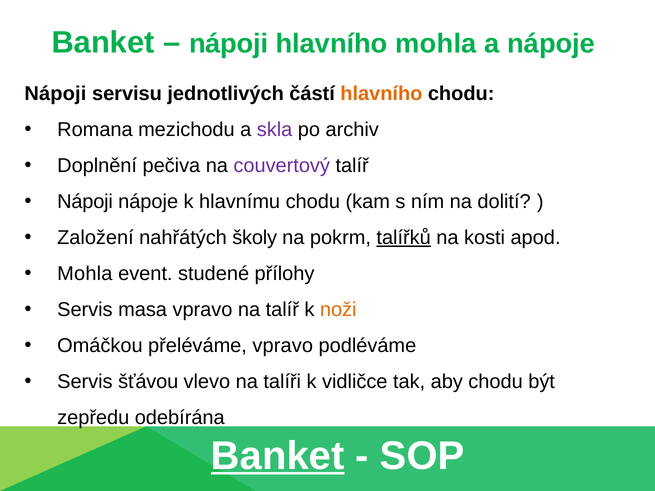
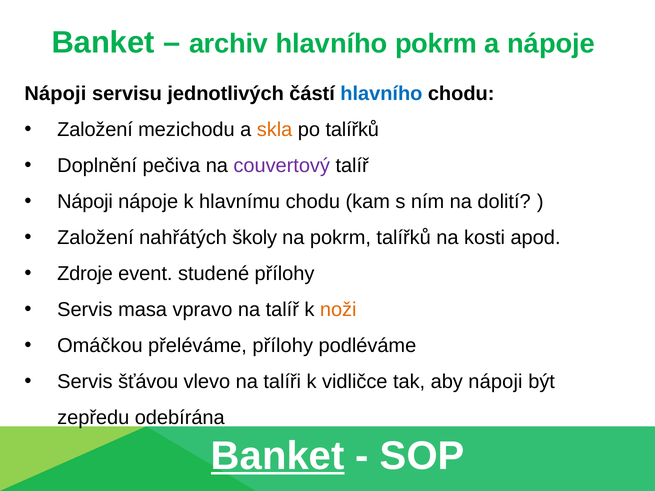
nápoji at (229, 44): nápoji -> archiv
hlavního mohla: mohla -> pokrm
hlavního at (381, 94) colour: orange -> blue
Romana at (95, 130): Romana -> Založení
skla colour: purple -> orange
po archiv: archiv -> talířků
talířků at (404, 238) underline: present -> none
Mohla at (85, 274): Mohla -> Zdroje
přeléváme vpravo: vpravo -> přílohy
aby chodu: chodu -> nápoji
